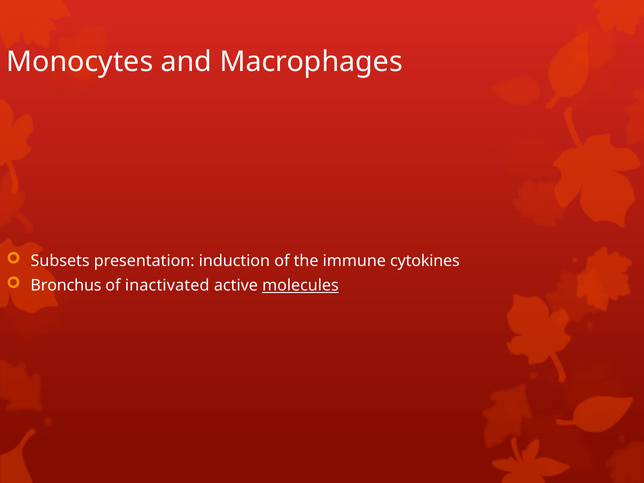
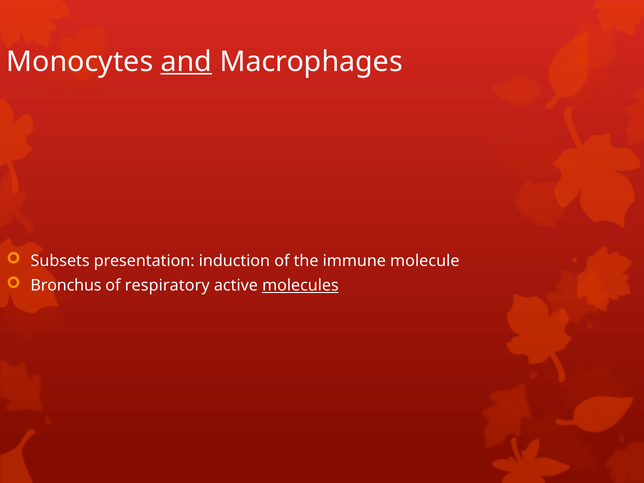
and underline: none -> present
cytokines: cytokines -> molecule
inactivated: inactivated -> respiratory
